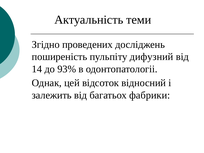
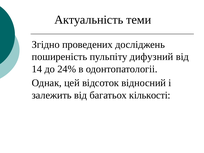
93%: 93% -> 24%
фабрики: фабрики -> кількості
